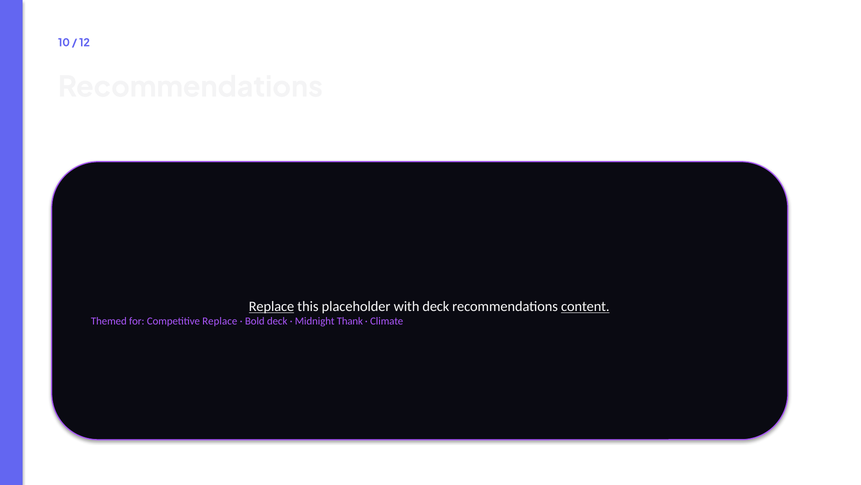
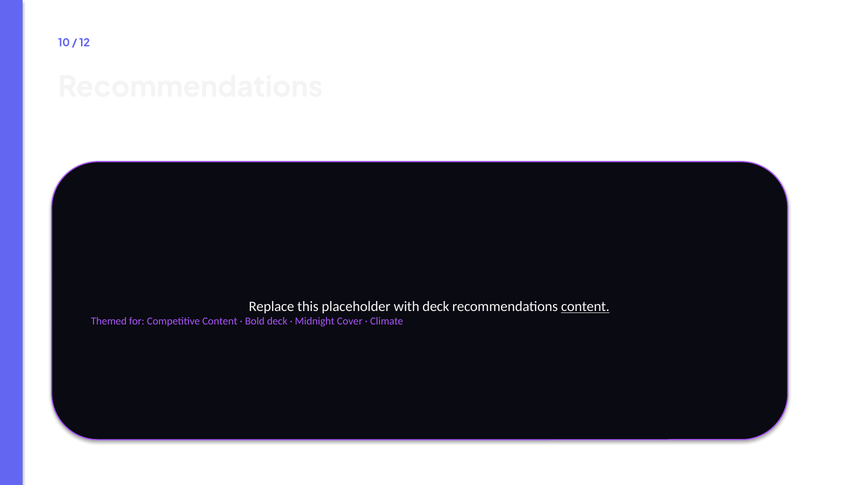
Replace at (271, 306) underline: present -> none
Competitive Replace: Replace -> Content
Thank: Thank -> Cover
